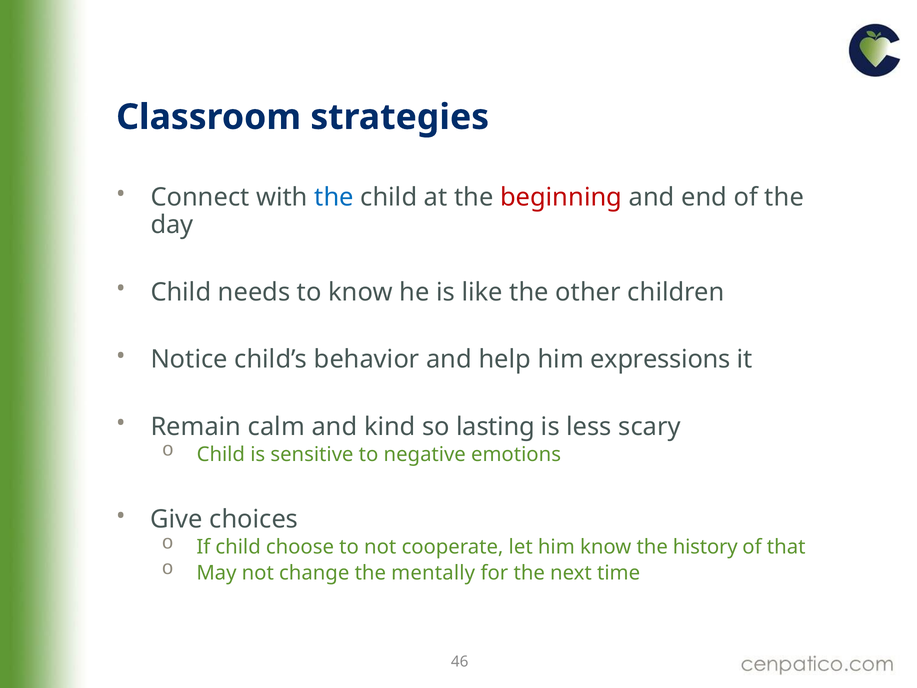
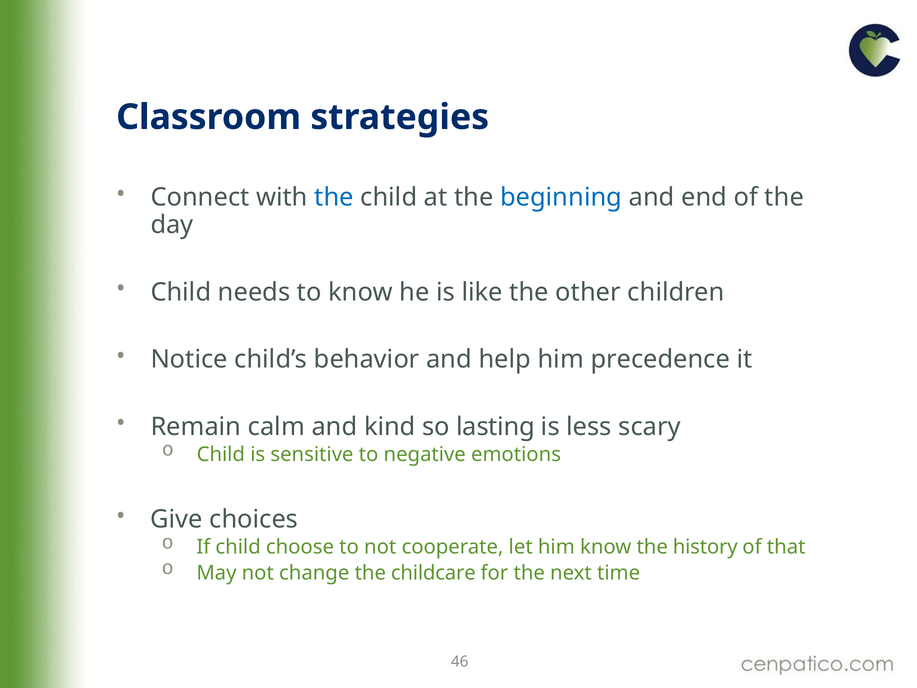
beginning colour: red -> blue
expressions: expressions -> precedence
mentally: mentally -> childcare
